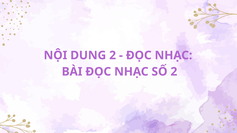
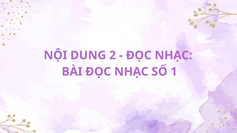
SỐ 2: 2 -> 1
